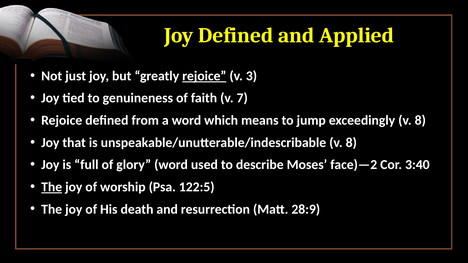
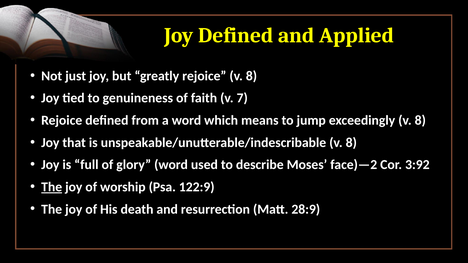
rejoice at (204, 76) underline: present -> none
3 at (251, 76): 3 -> 8
3:40: 3:40 -> 3:92
122:5: 122:5 -> 122:9
